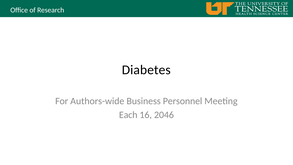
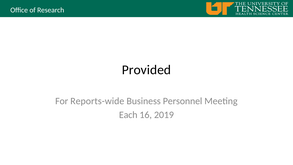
Diabetes: Diabetes -> Provided
Authors-wide: Authors-wide -> Reports-wide
2046: 2046 -> 2019
